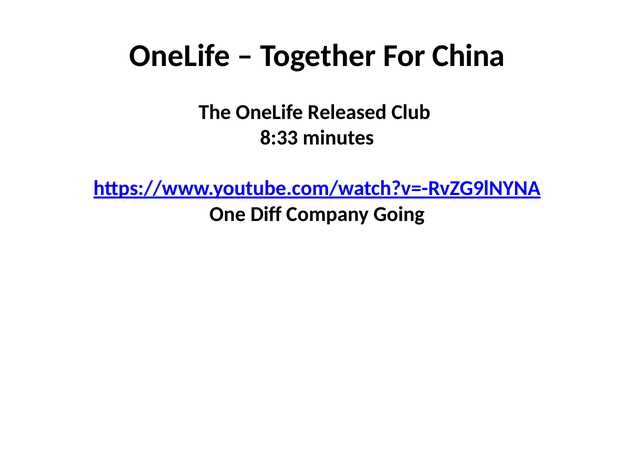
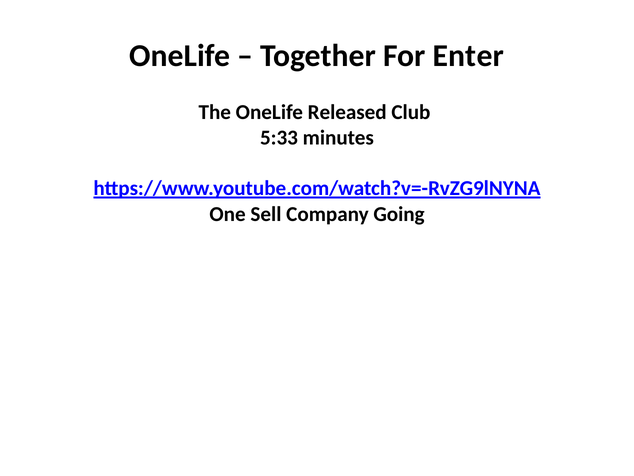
China: China -> Enter
8:33: 8:33 -> 5:33
Diff: Diff -> Sell
